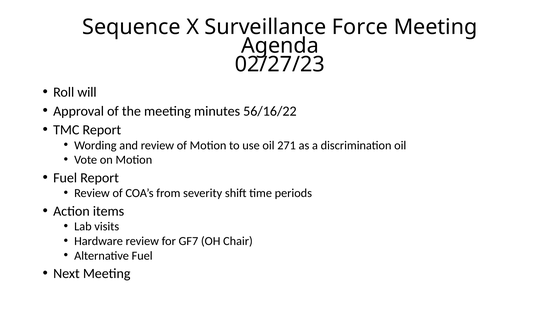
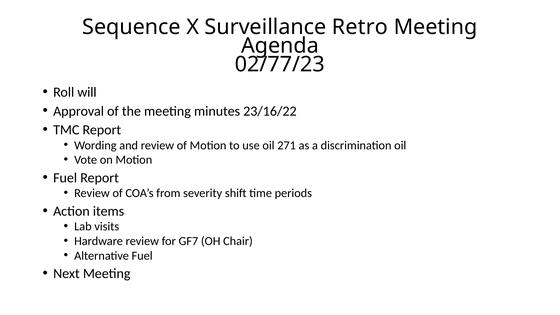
Force: Force -> Retro
02/27/23: 02/27/23 -> 02/77/23
56/16/22: 56/16/22 -> 23/16/22
